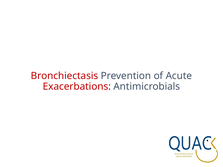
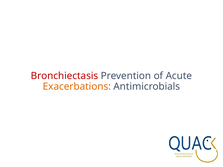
Exacerbations colour: red -> orange
